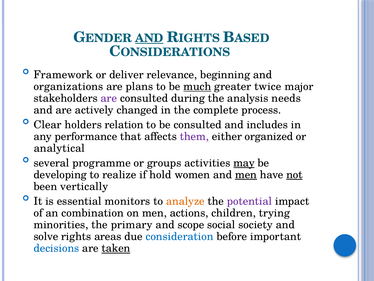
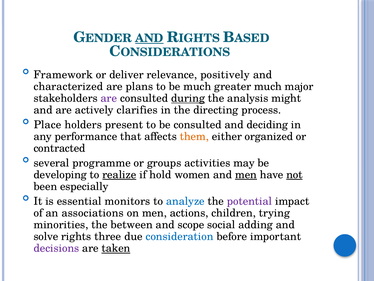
beginning: beginning -> positively
organizations: organizations -> characterized
much at (197, 86) underline: present -> none
greater twice: twice -> much
during underline: none -> present
needs: needs -> might
changed: changed -> clarifies
complete: complete -> directing
Clear: Clear -> Place
relation: relation -> present
includes: includes -> deciding
them colour: purple -> orange
analytical: analytical -> contracted
may underline: present -> none
realize underline: none -> present
vertically: vertically -> especially
analyze colour: orange -> blue
combination: combination -> associations
primary: primary -> between
society: society -> adding
areas: areas -> three
decisions colour: blue -> purple
